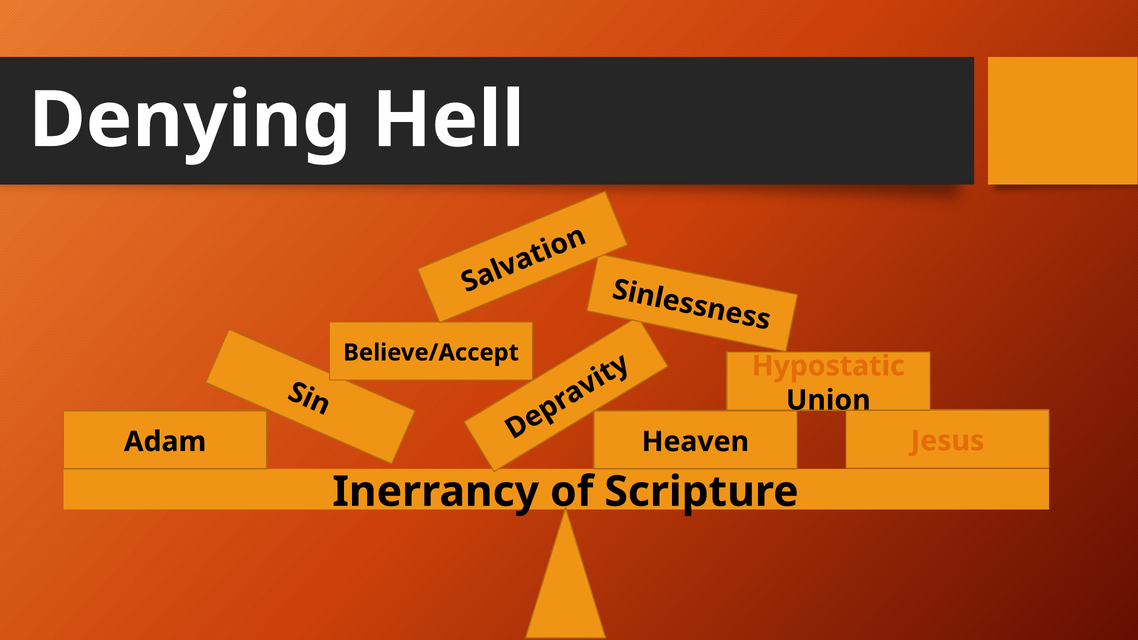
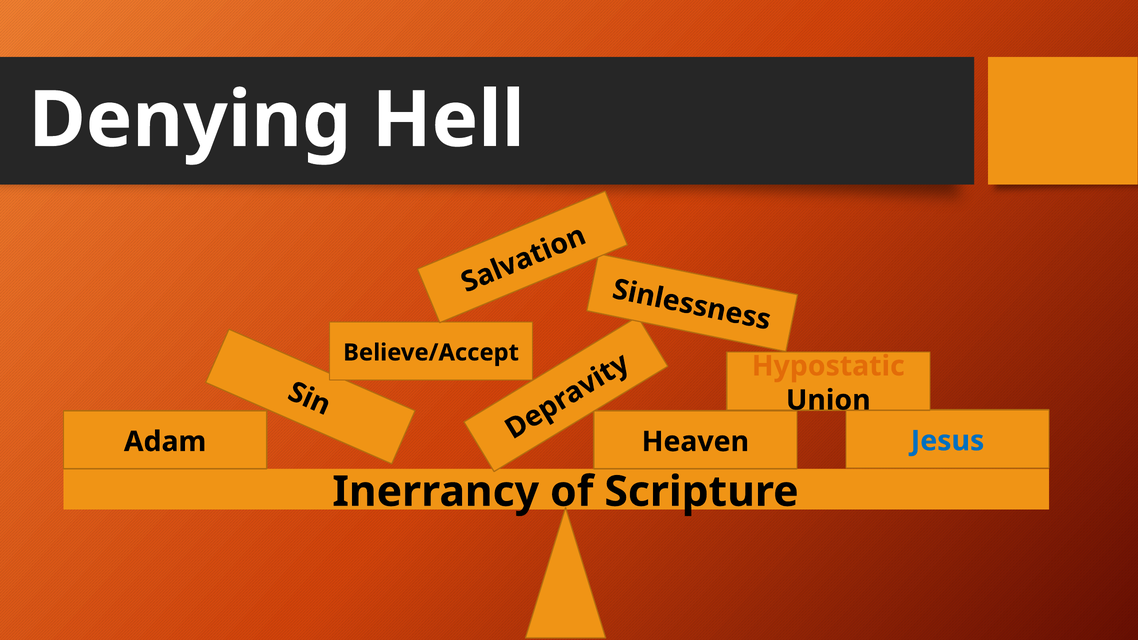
Jesus colour: orange -> blue
